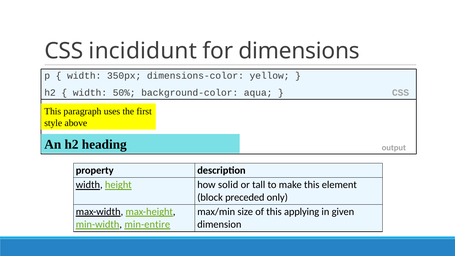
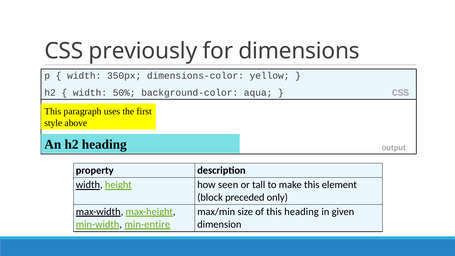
incididunt: incididunt -> previously
solid: solid -> seen
this applying: applying -> heading
